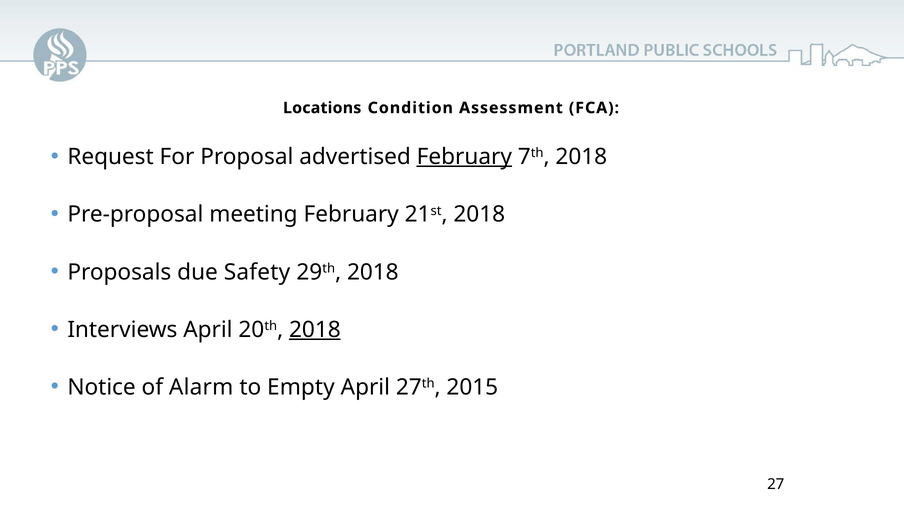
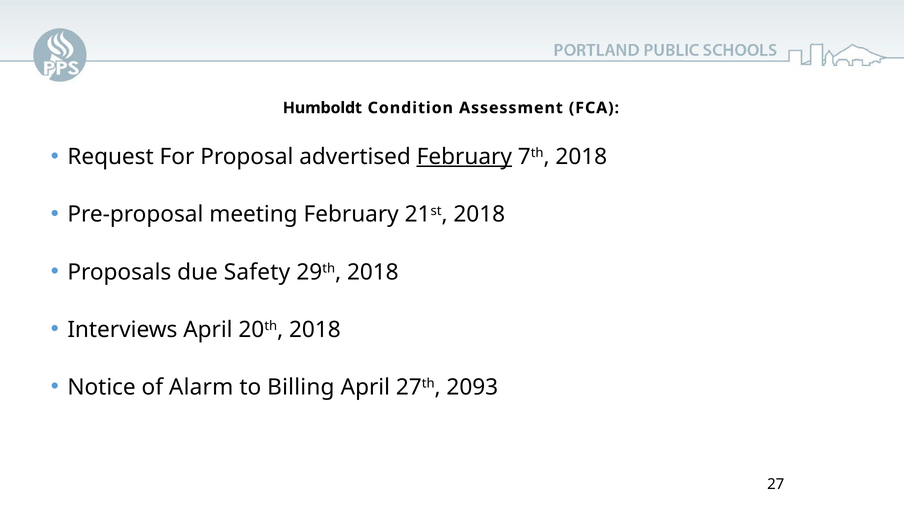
Locations: Locations -> Humboldt
2018 at (315, 330) underline: present -> none
Empty: Empty -> Billing
2015: 2015 -> 2093
